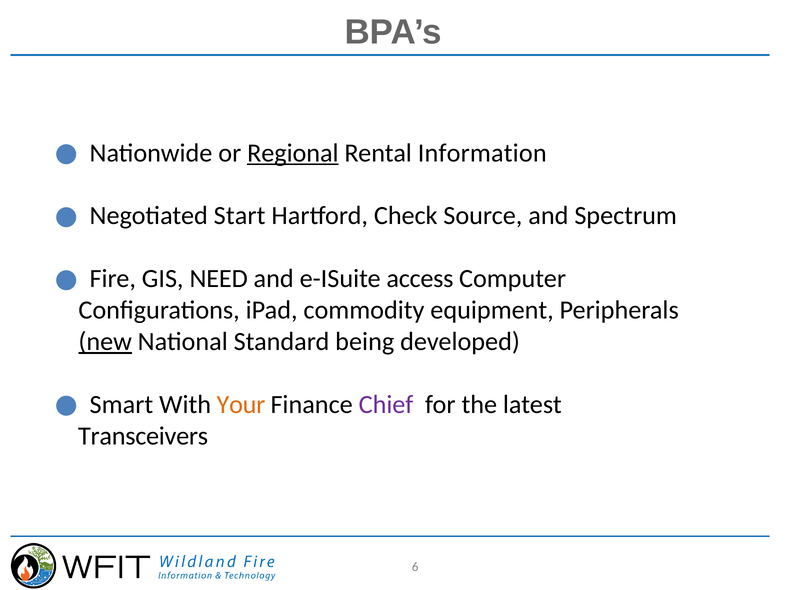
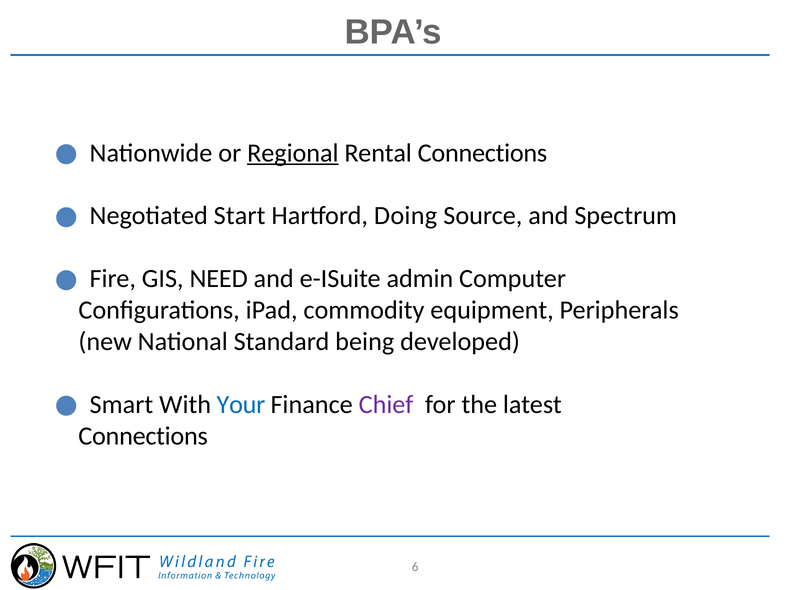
Rental Information: Information -> Connections
Check: Check -> Doing
access: access -> admin
new underline: present -> none
Your colour: orange -> blue
Transceivers at (143, 436): Transceivers -> Connections
